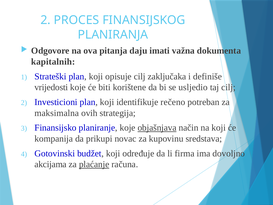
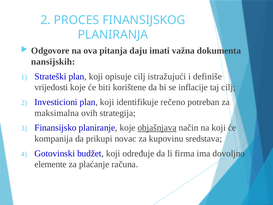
kapitalnih: kapitalnih -> nansijskih
zaključaka: zaključaka -> istražujući
usljedio: usljedio -> inflacije
akcijama: akcijama -> elemente
plaćanje underline: present -> none
